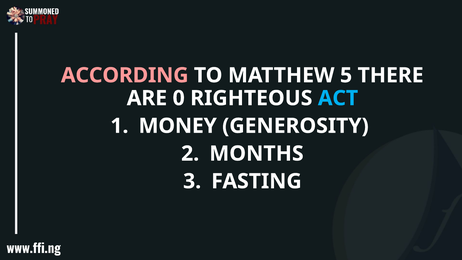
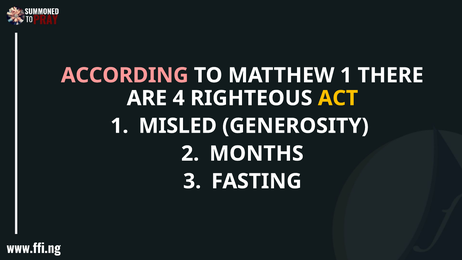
MATTHEW 5: 5 -> 1
0: 0 -> 4
ACT colour: light blue -> yellow
MONEY: MONEY -> MISLED
